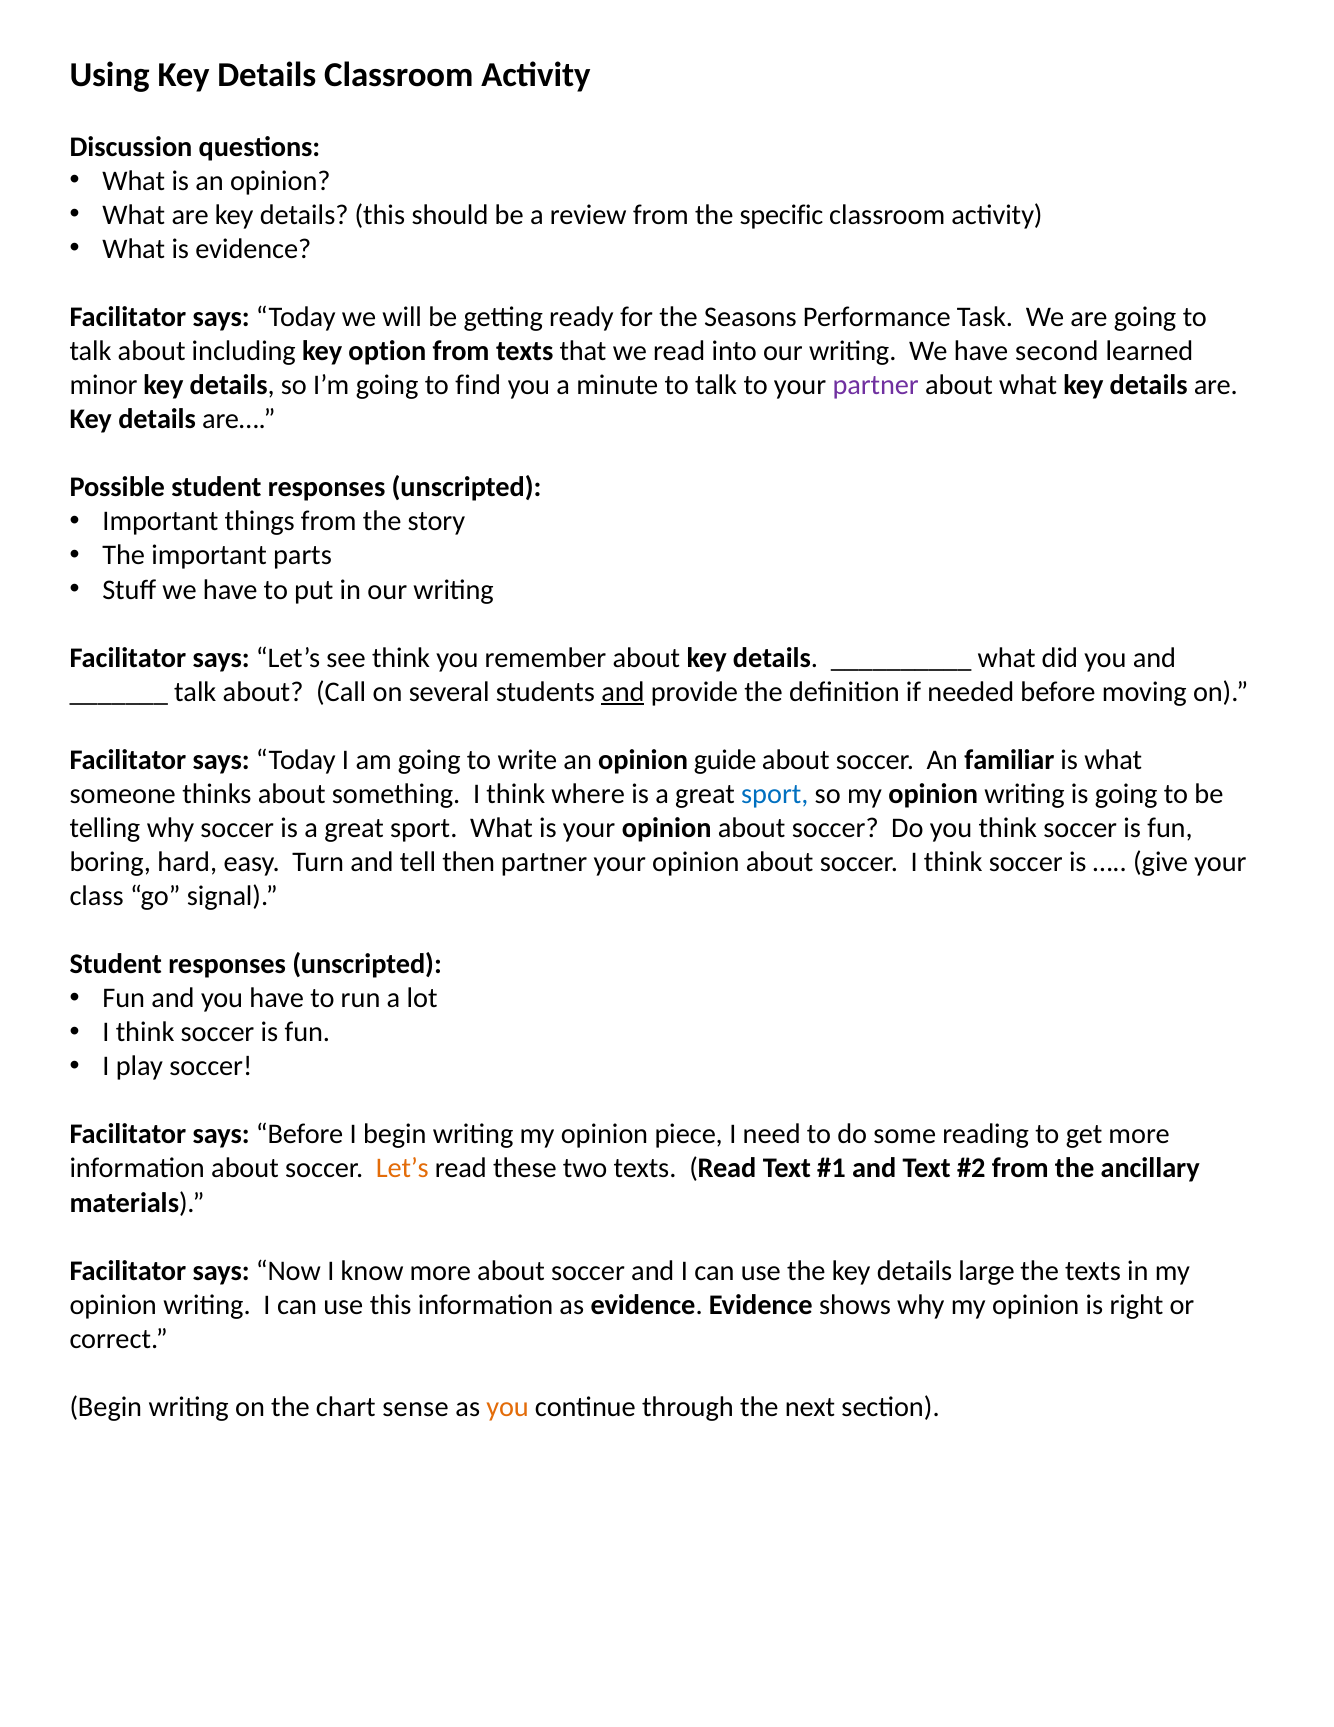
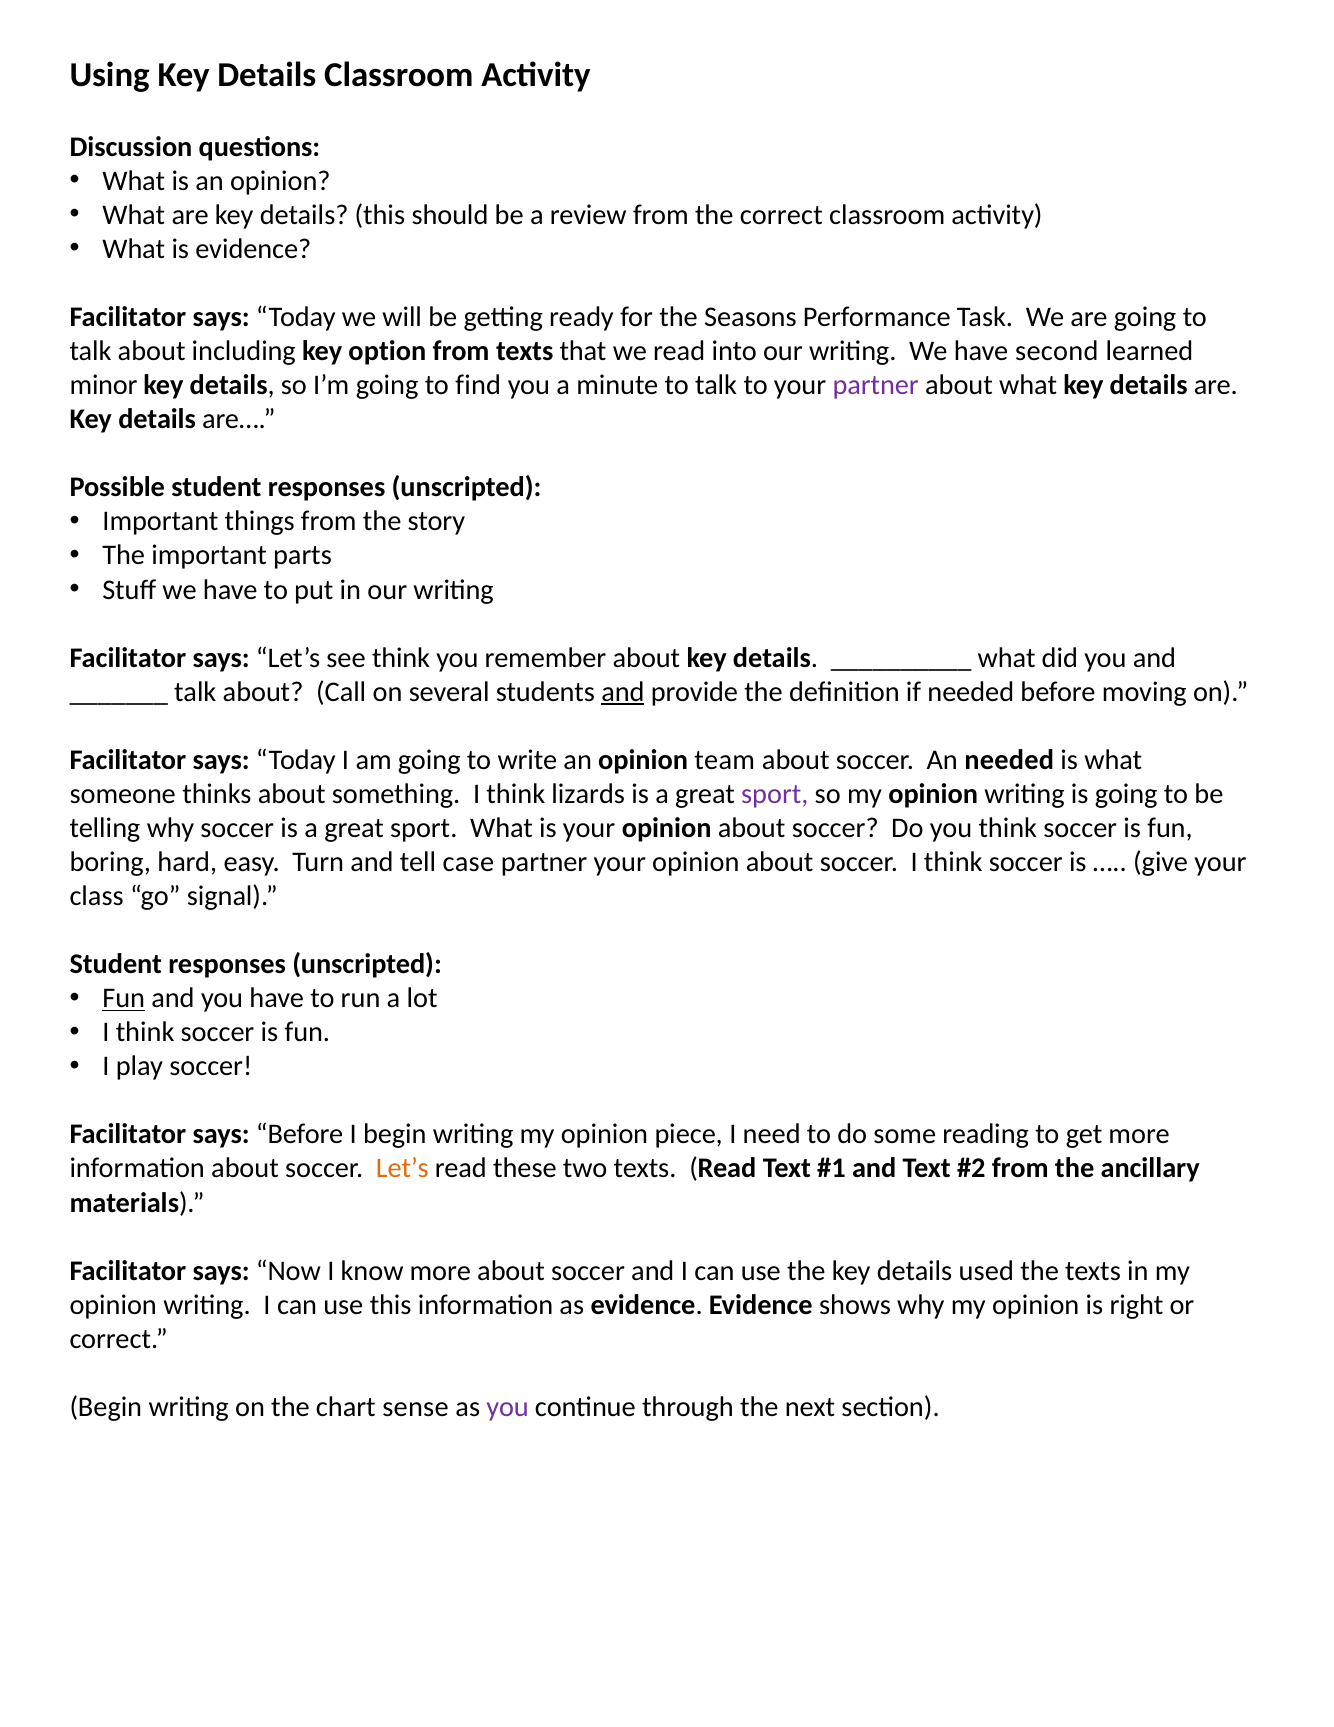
the specific: specific -> correct
guide: guide -> team
An familiar: familiar -> needed
where: where -> lizards
sport at (775, 794) colour: blue -> purple
then: then -> case
Fun at (124, 998) underline: none -> present
large: large -> used
you at (508, 1407) colour: orange -> purple
